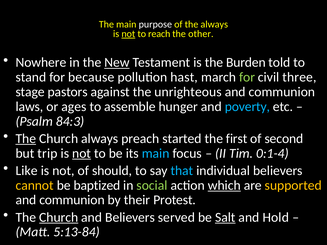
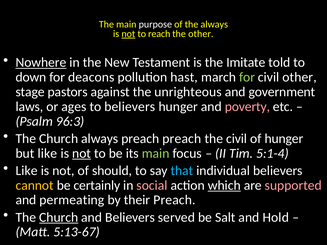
Nowhere underline: none -> present
New underline: present -> none
Burden: Burden -> Imitate
stand: stand -> down
because: because -> deacons
civil three: three -> other
communion at (282, 92): communion -> government
to assemble: assemble -> believers
poverty colour: light blue -> pink
84:3: 84:3 -> 96:3
The at (26, 139) underline: present -> none
preach started: started -> preach
the first: first -> civil
of second: second -> hunger
but trip: trip -> like
main at (156, 153) colour: light blue -> light green
0:1-4: 0:1-4 -> 5:1-4
baptized: baptized -> certainly
social colour: light green -> pink
supported colour: yellow -> pink
communion at (72, 200): communion -> permeating
their Protest: Protest -> Preach
Salt underline: present -> none
5:13-84: 5:13-84 -> 5:13-67
